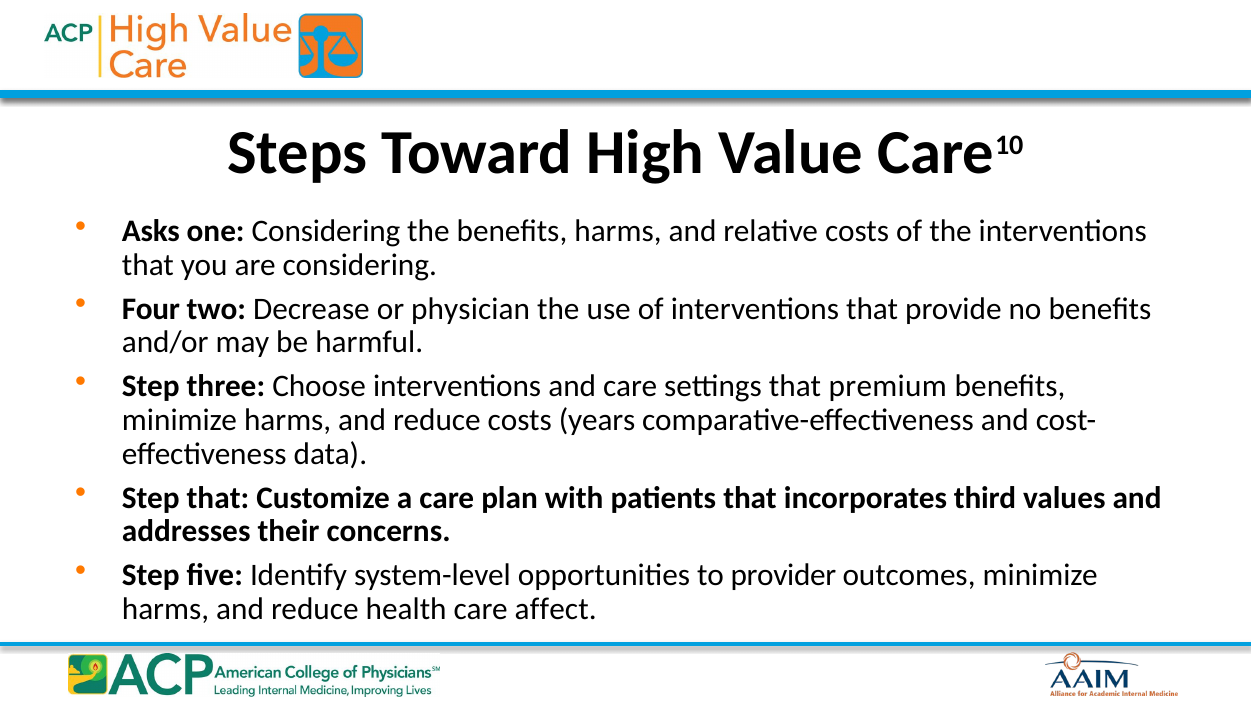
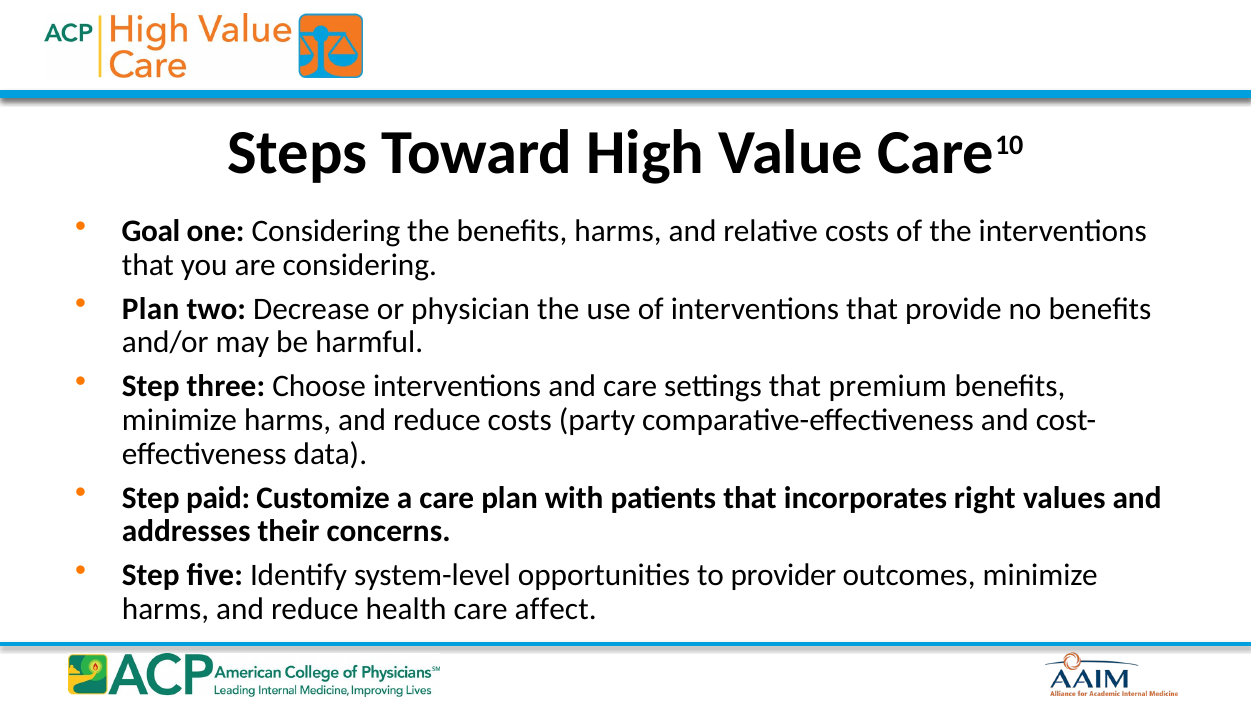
Asks: Asks -> Goal
Four at (151, 309): Four -> Plan
years: years -> party
Step that: that -> paid
third: third -> right
